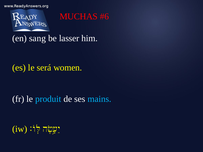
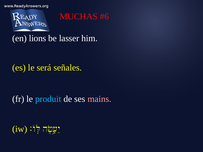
sang: sang -> lions
women: women -> señales
mains colour: light blue -> pink
